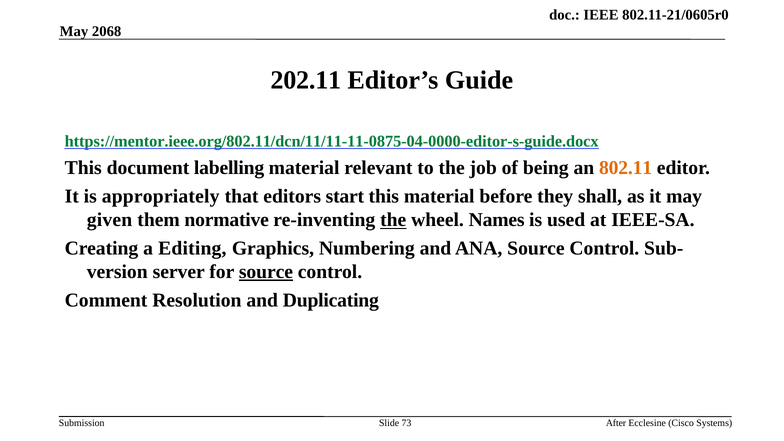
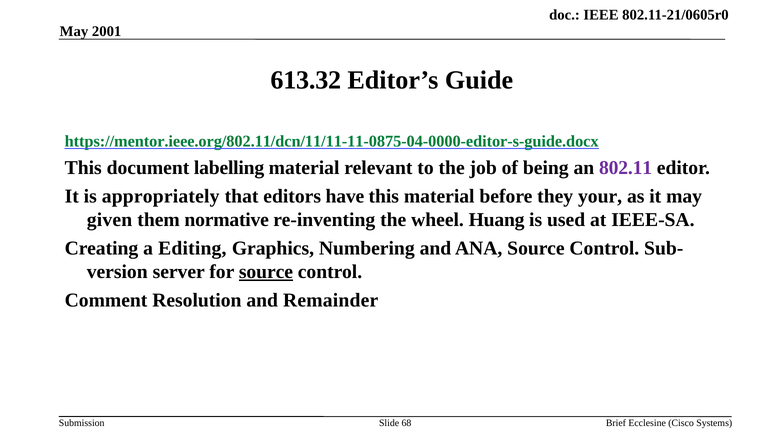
2068: 2068 -> 2001
202.11: 202.11 -> 613.32
802.11 colour: orange -> purple
start: start -> have
shall: shall -> your
the at (393, 220) underline: present -> none
Names: Names -> Huang
Duplicating: Duplicating -> Remainder
73: 73 -> 68
After: After -> Brief
